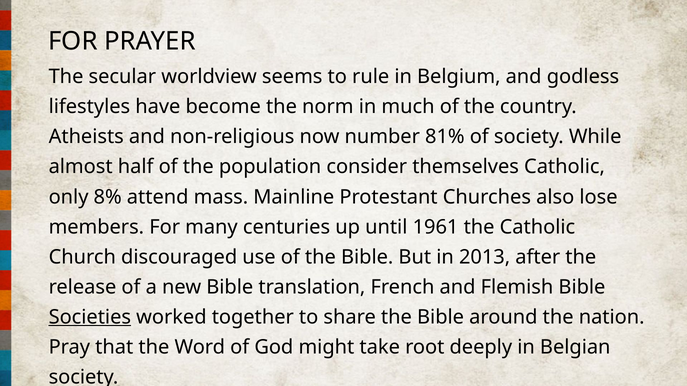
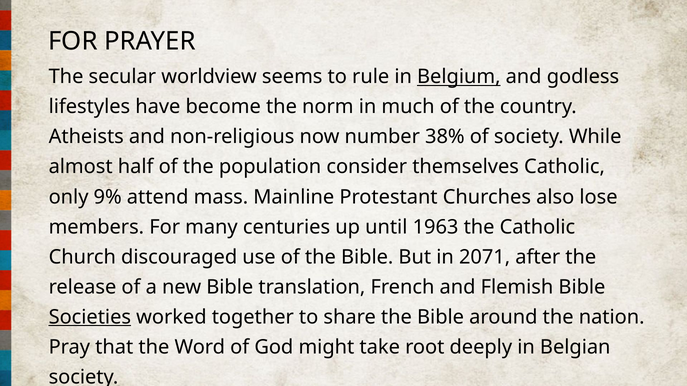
Belgium underline: none -> present
81%: 81% -> 38%
8%: 8% -> 9%
1961: 1961 -> 1963
2013: 2013 -> 2071
